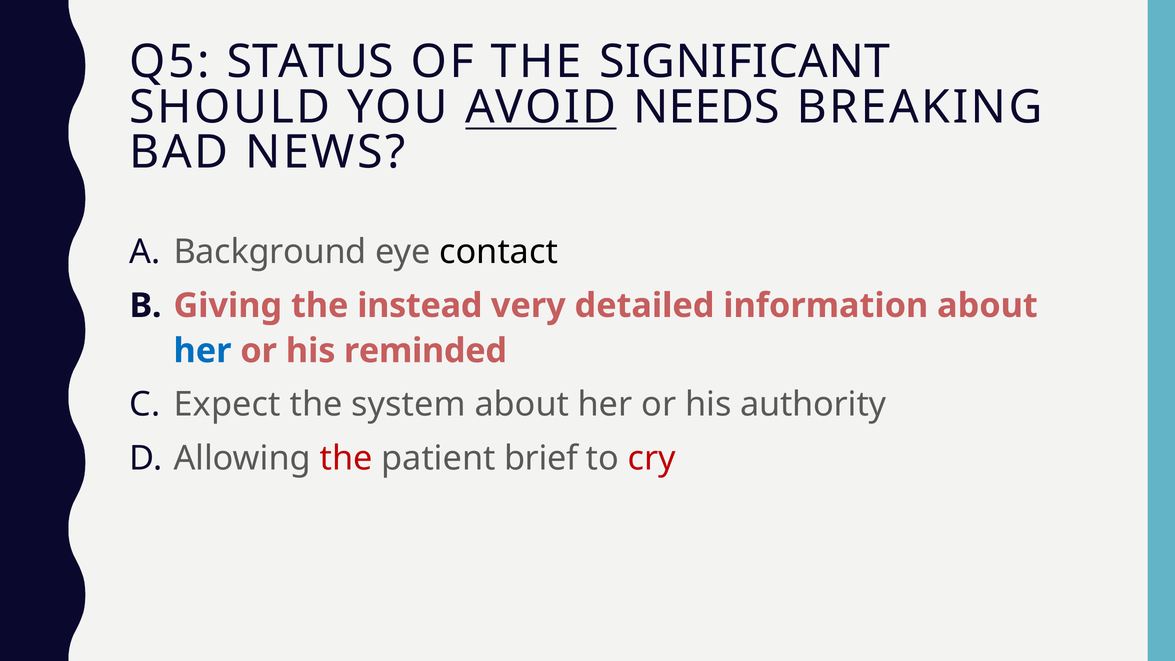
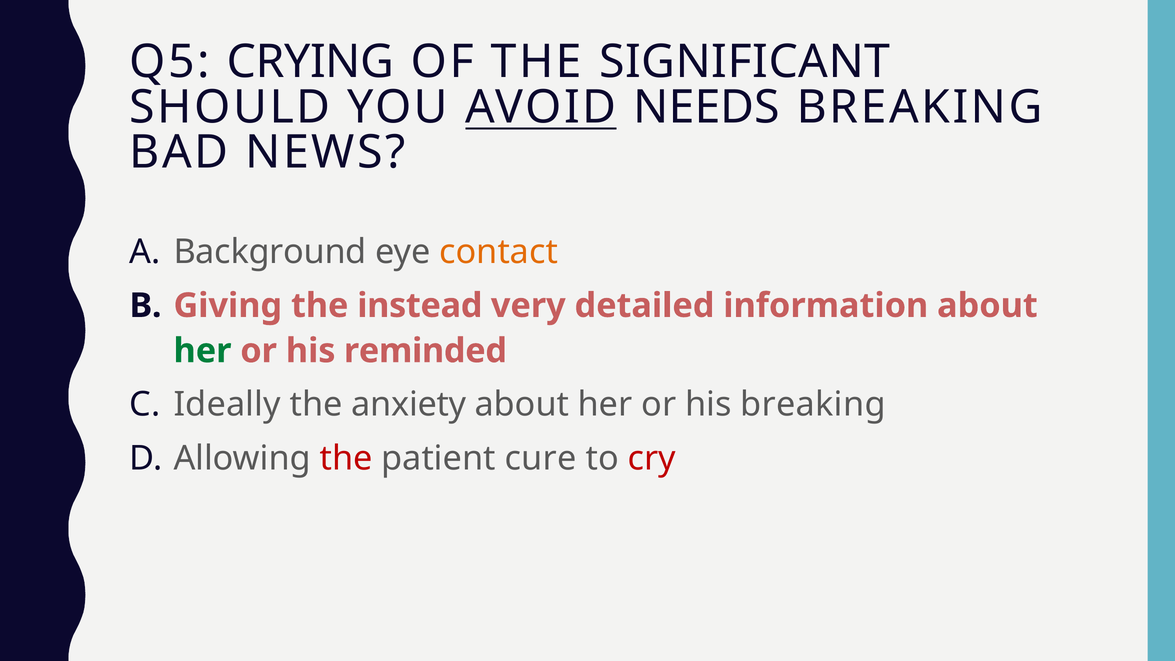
STATUS: STATUS -> CRYING
contact colour: black -> orange
her at (202, 351) colour: blue -> green
Expect: Expect -> Ideally
system: system -> anxiety
his authority: authority -> breaking
brief: brief -> cure
